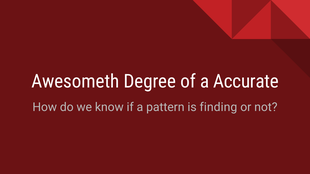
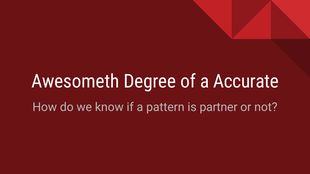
finding: finding -> partner
